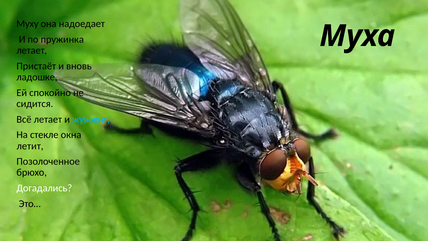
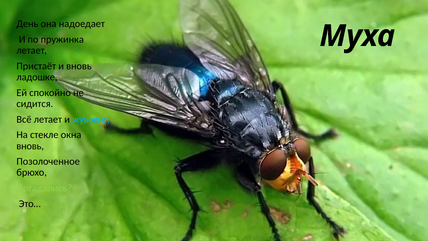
Муху: Муху -> День
летит at (30, 146): летит -> вновь
Догадались colour: white -> light green
